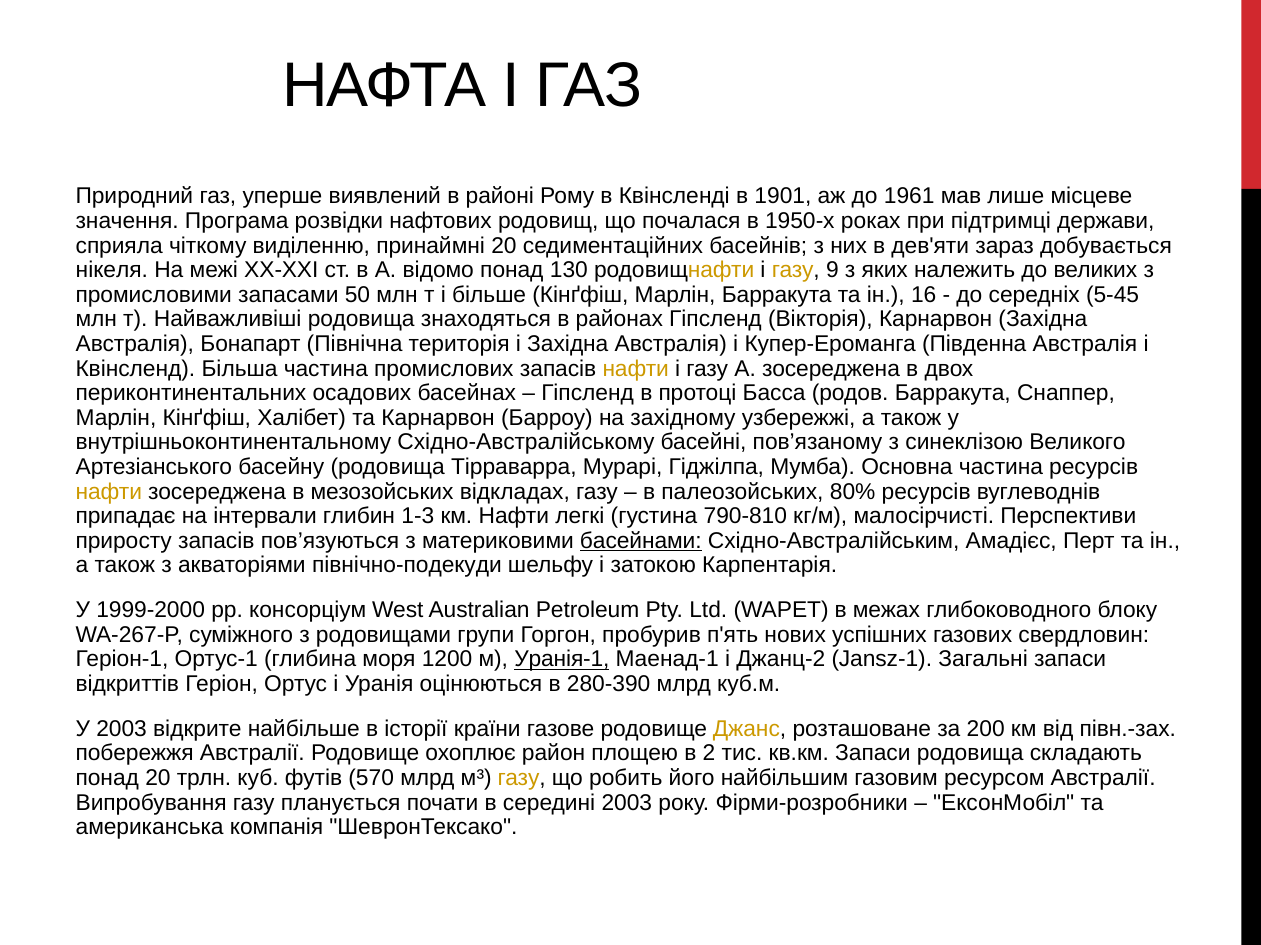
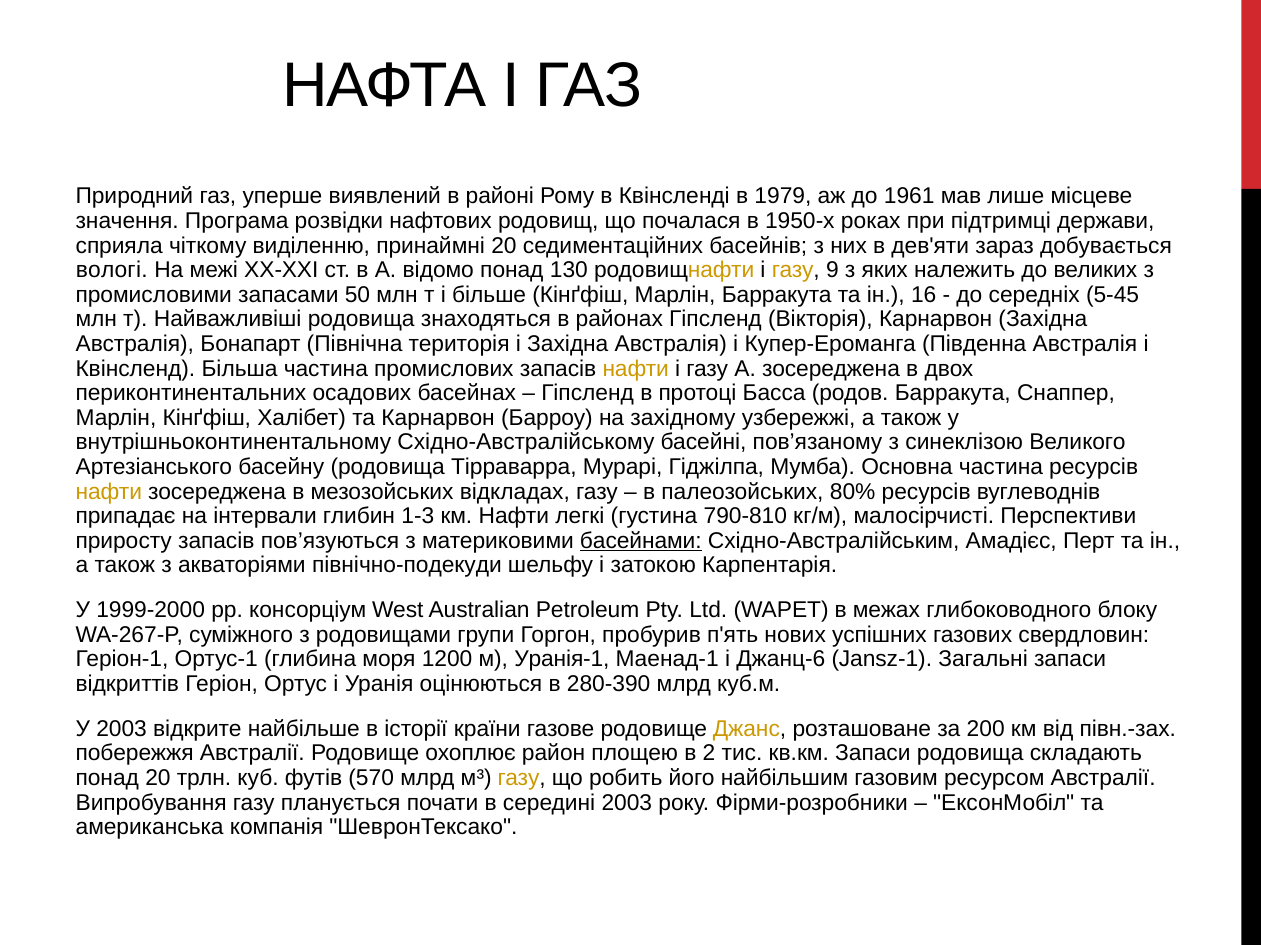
1901: 1901 -> 1979
нікеля: нікеля -> вологі
Уранія-1 underline: present -> none
Джанц-2: Джанц-2 -> Джанц-6
